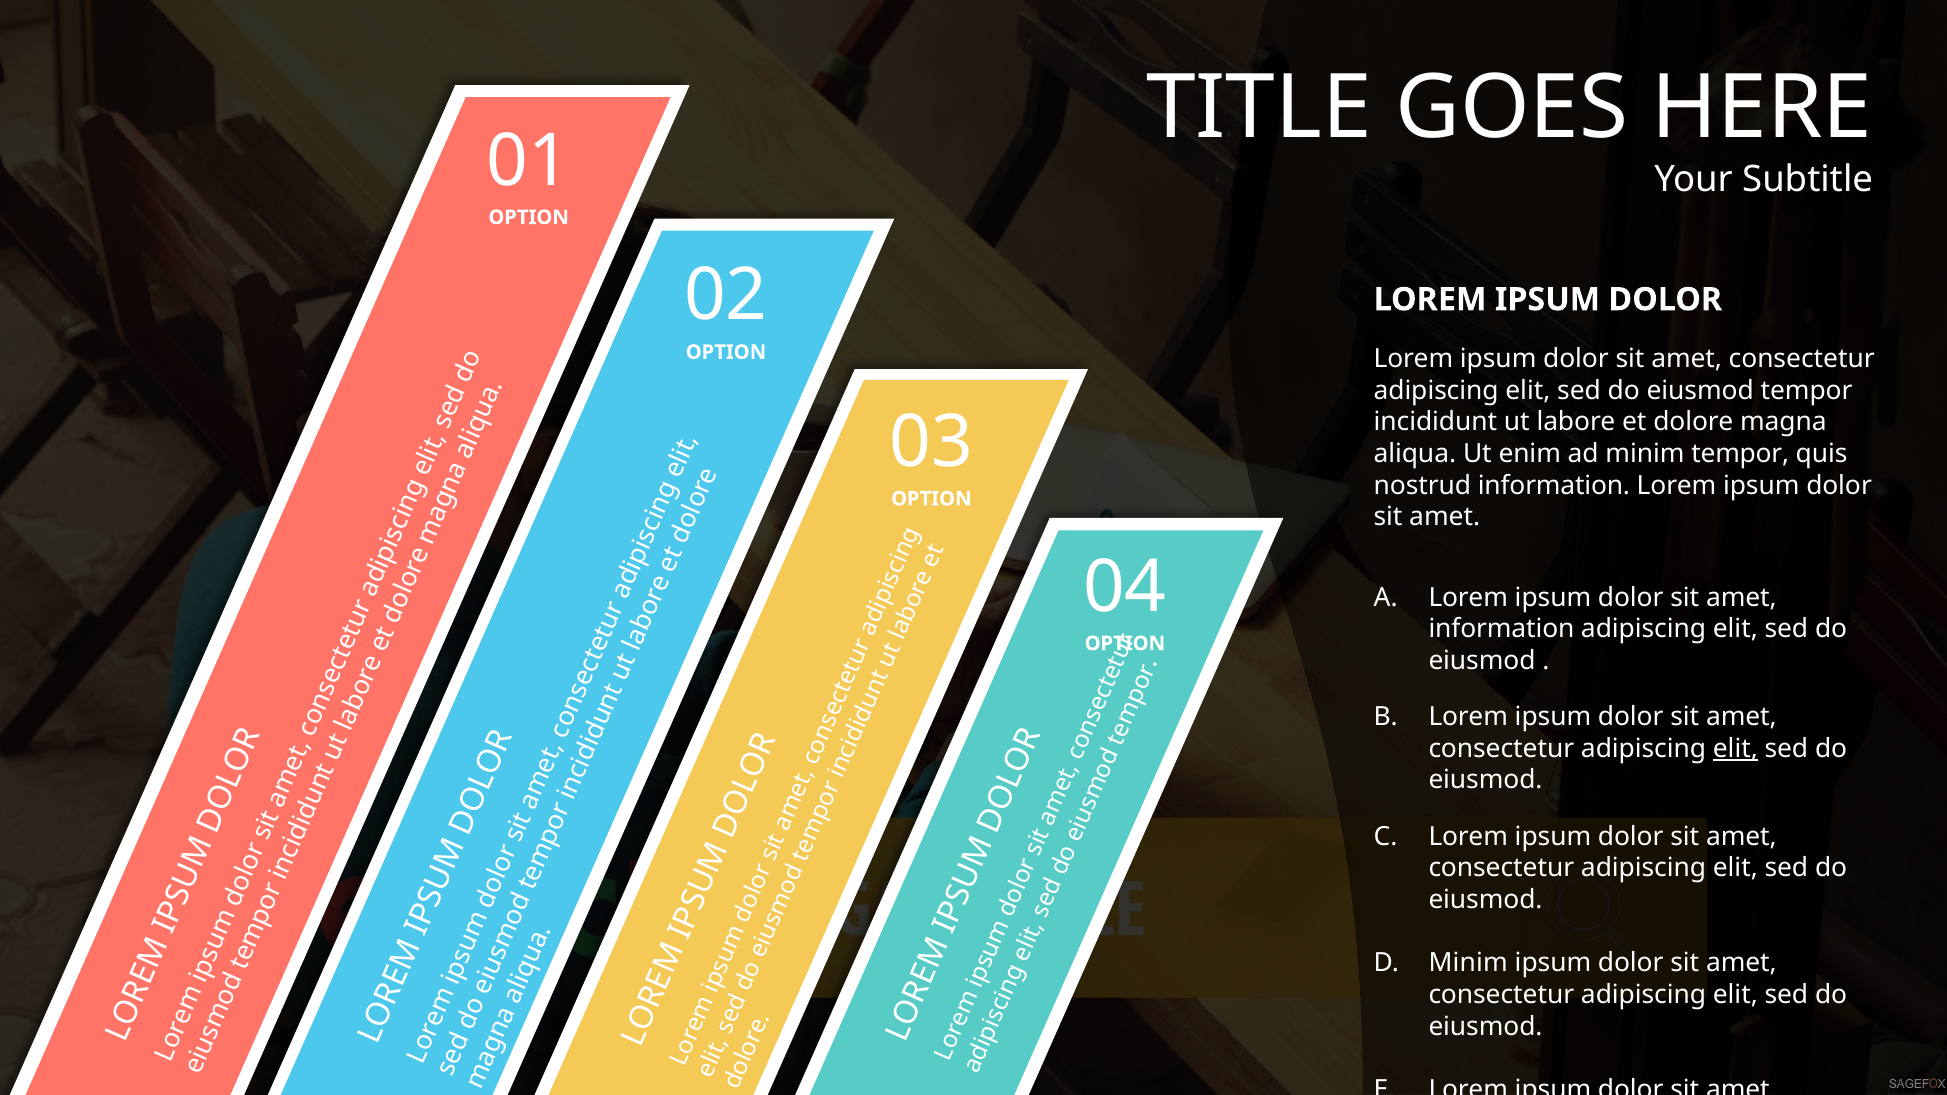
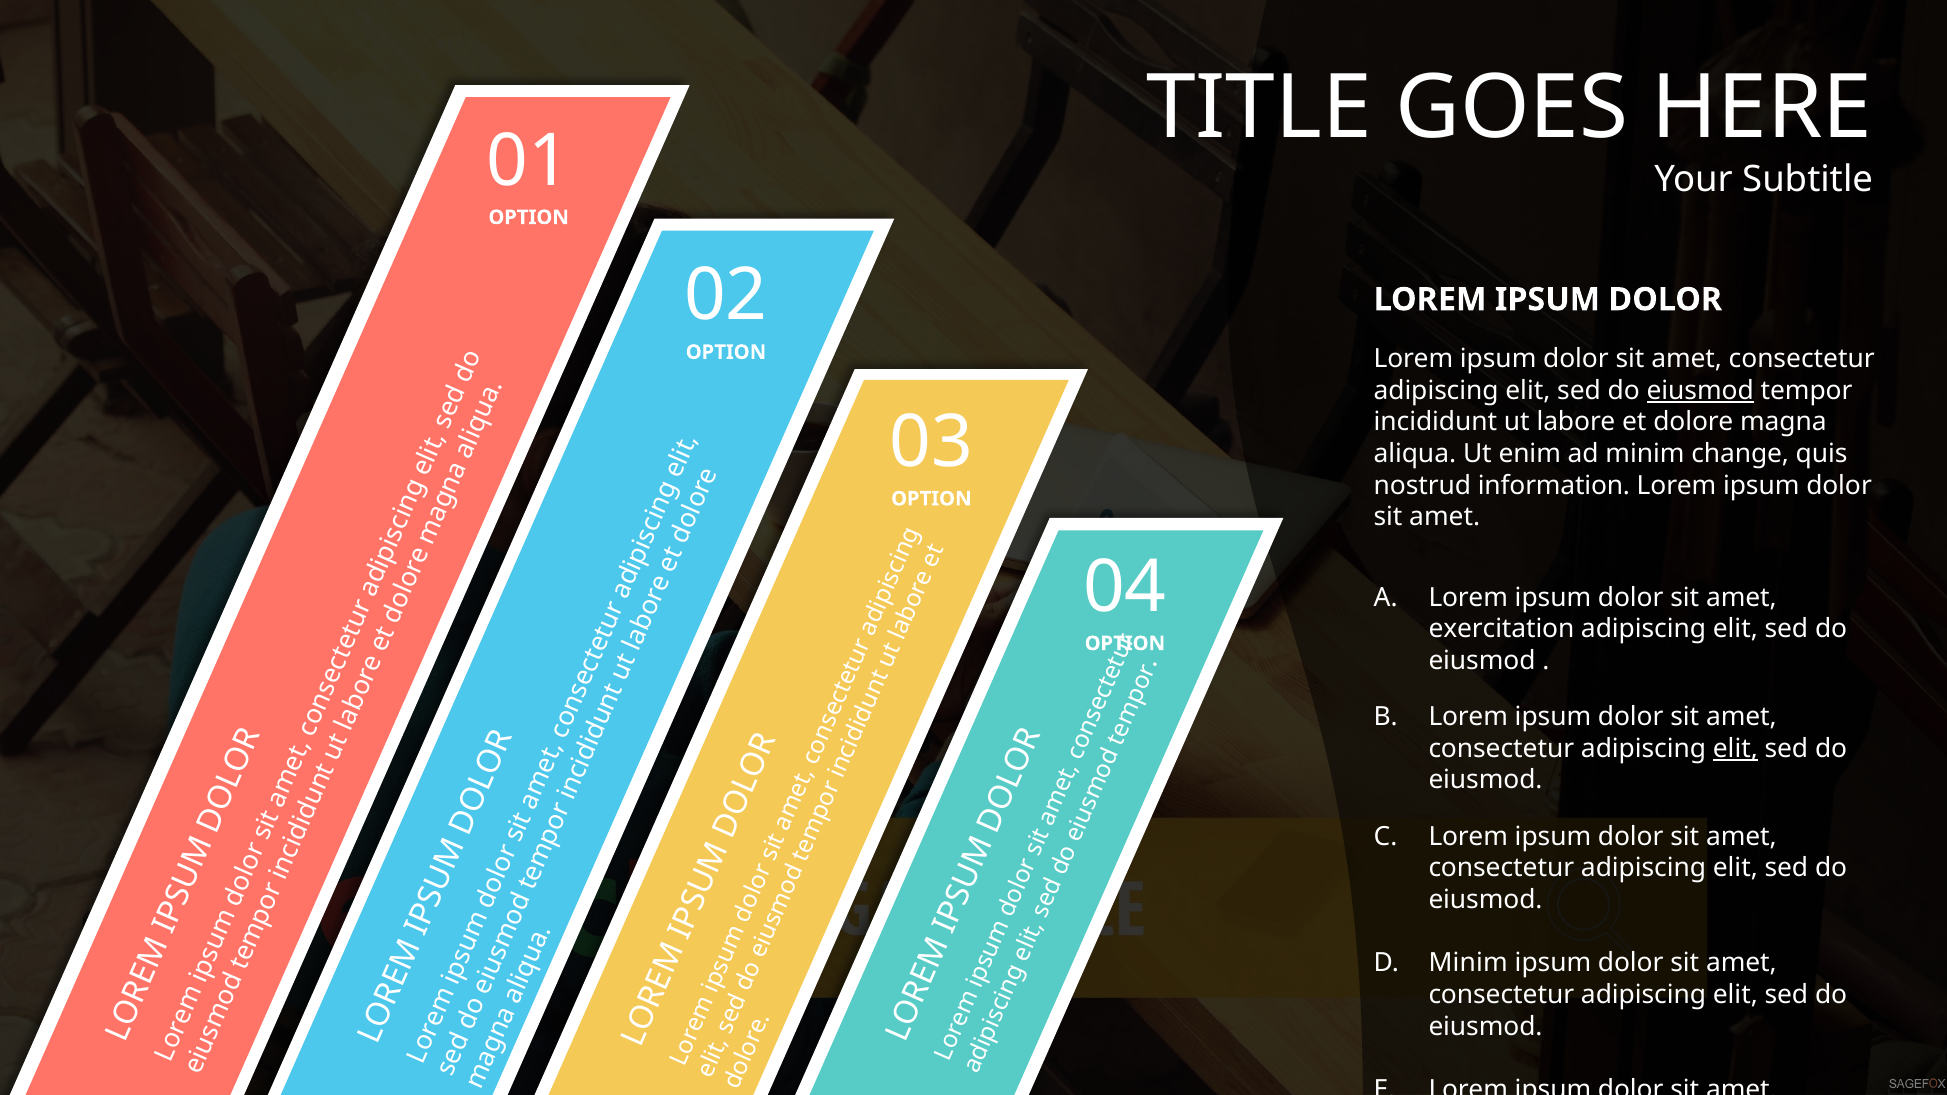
eiusmod at (1700, 391) underline: none -> present
minim tempor: tempor -> change
information at (1501, 629): information -> exercitation
